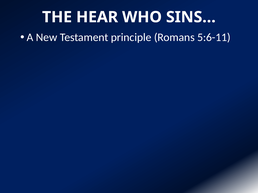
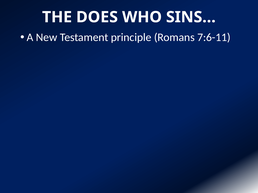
HEAR: HEAR -> DOES
5:6-11: 5:6-11 -> 7:6-11
